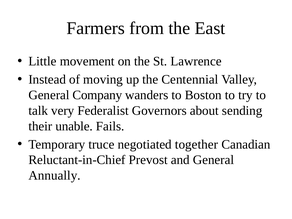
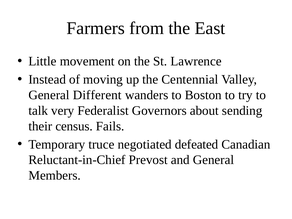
Company: Company -> Different
unable: unable -> census
together: together -> defeated
Annually: Annually -> Members
